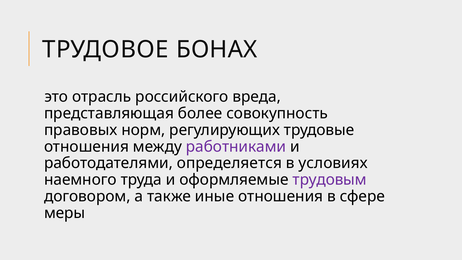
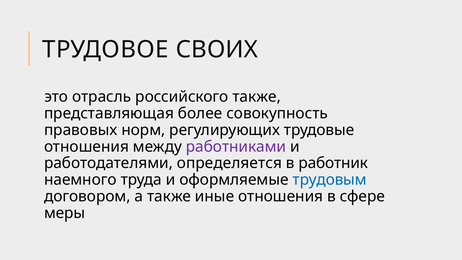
БОНАХ: БОНАХ -> СВОИХ
российского вреда: вреда -> также
условиях: условиях -> работник
трудовым colour: purple -> blue
